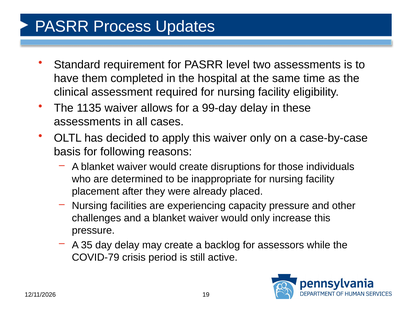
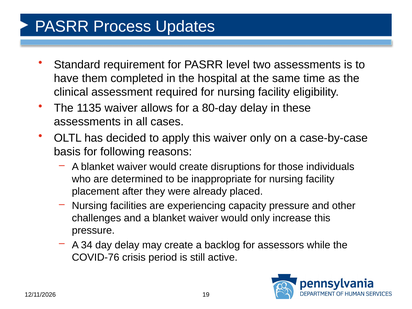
99-day: 99-day -> 80-day
35: 35 -> 34
COVID-79: COVID-79 -> COVID-76
